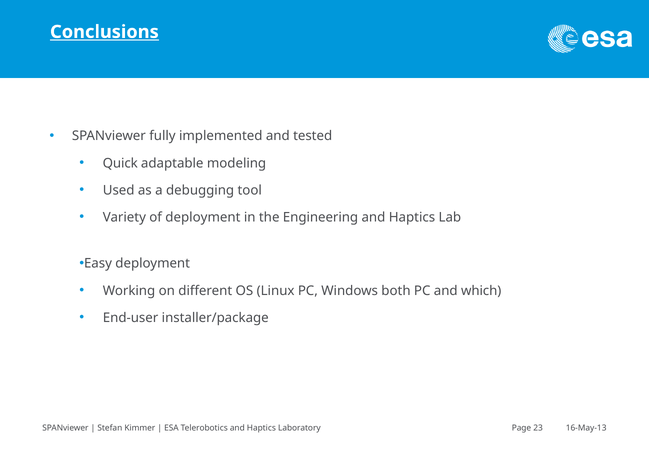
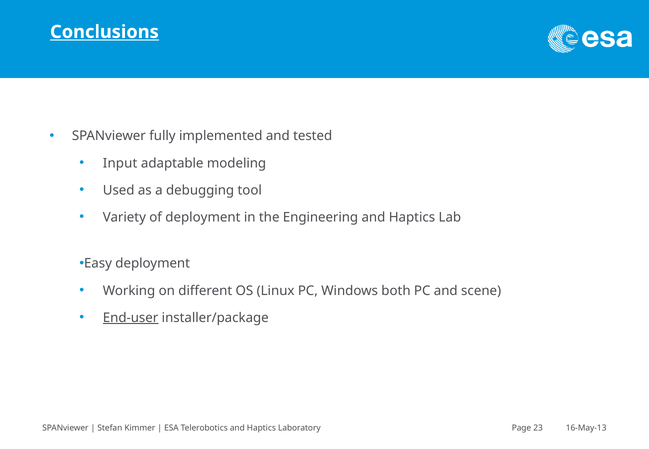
Quick: Quick -> Input
which: which -> scene
End-user underline: none -> present
